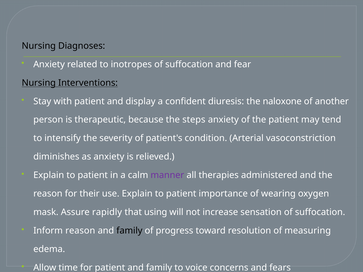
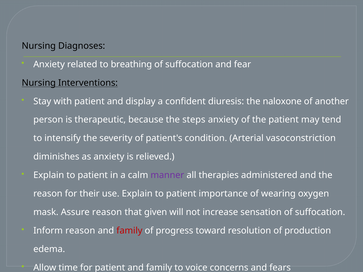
inotropes: inotropes -> breathing
Assure rapidly: rapidly -> reason
using: using -> given
family at (129, 231) colour: black -> red
measuring: measuring -> production
